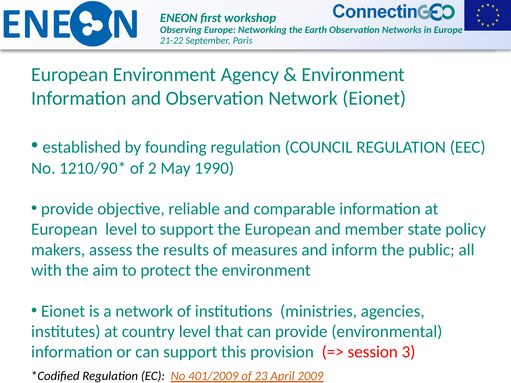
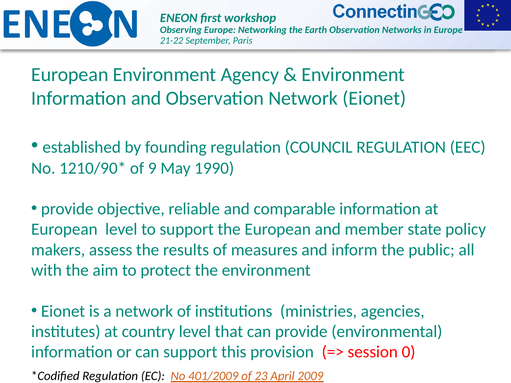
2: 2 -> 9
3: 3 -> 0
